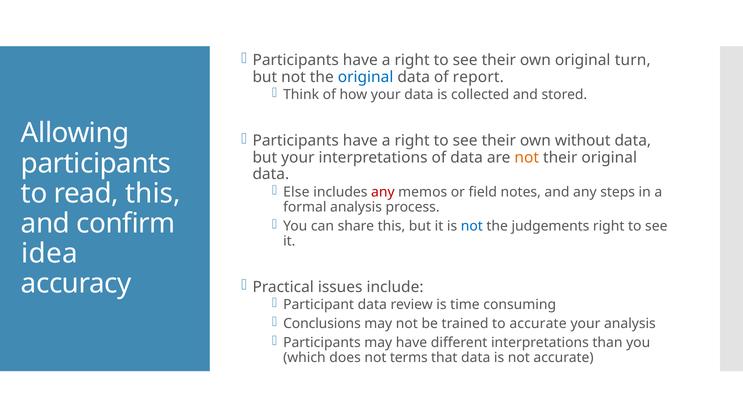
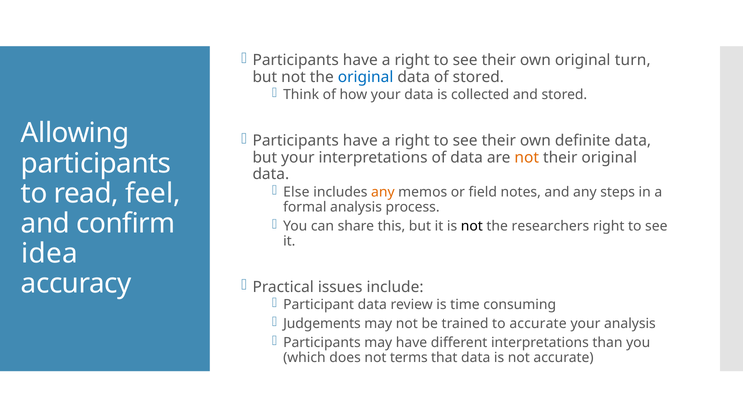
of report: report -> stored
without: without -> definite
any at (383, 192) colour: red -> orange
read this: this -> feel
not at (472, 226) colour: blue -> black
judgements: judgements -> researchers
Conclusions: Conclusions -> Judgements
